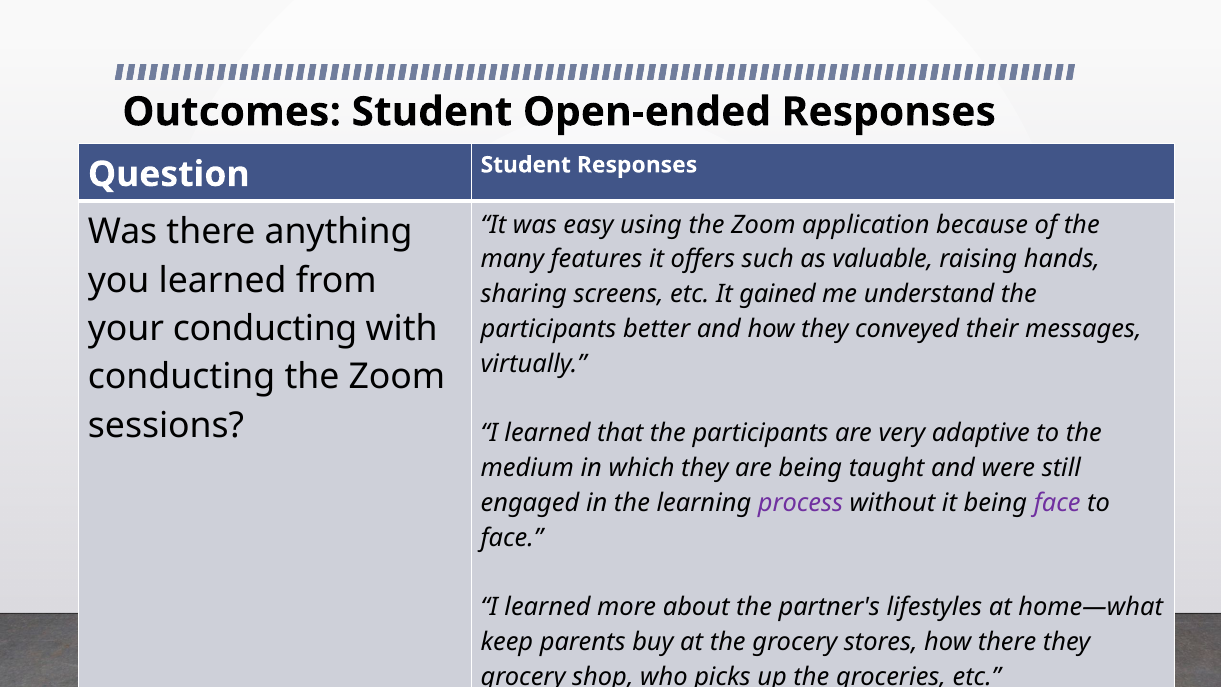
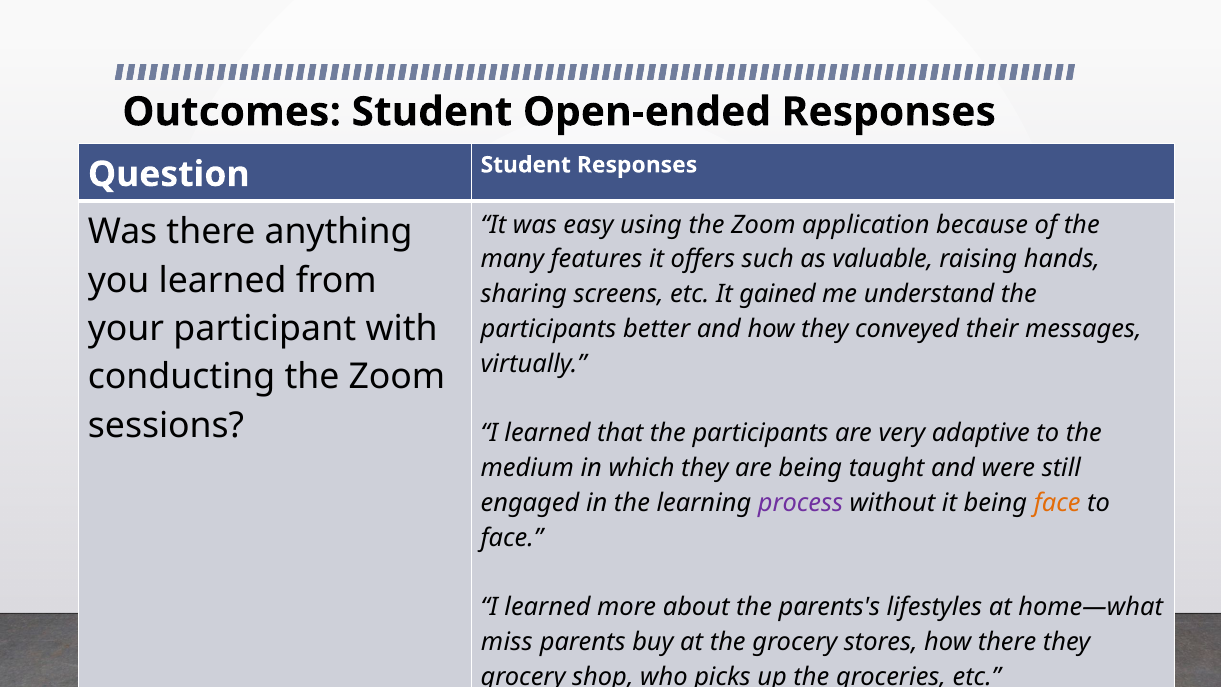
your conducting: conducting -> participant
face at (1057, 503) colour: purple -> orange
partner's: partner's -> parents's
keep: keep -> miss
